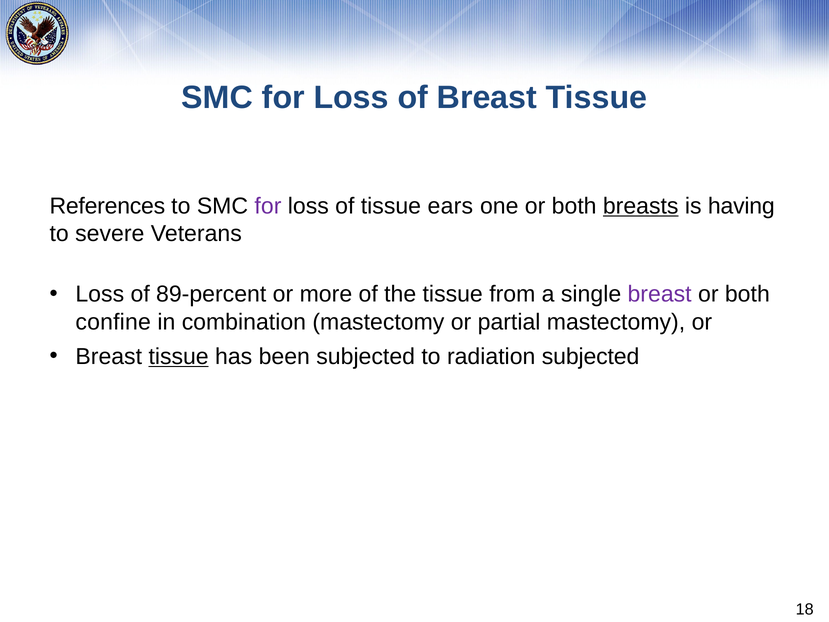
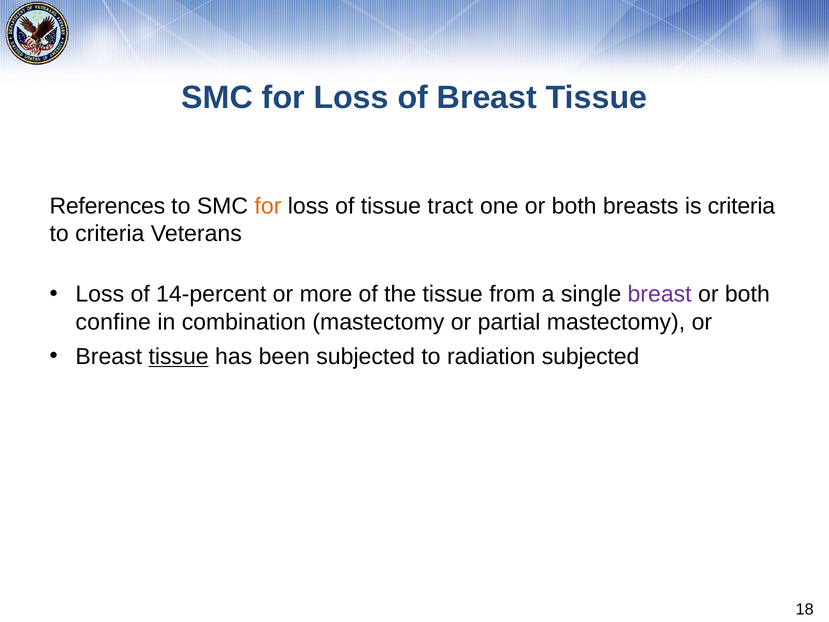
for at (268, 206) colour: purple -> orange
ears: ears -> tract
breasts underline: present -> none
is having: having -> criteria
to severe: severe -> criteria
89-percent: 89-percent -> 14-percent
